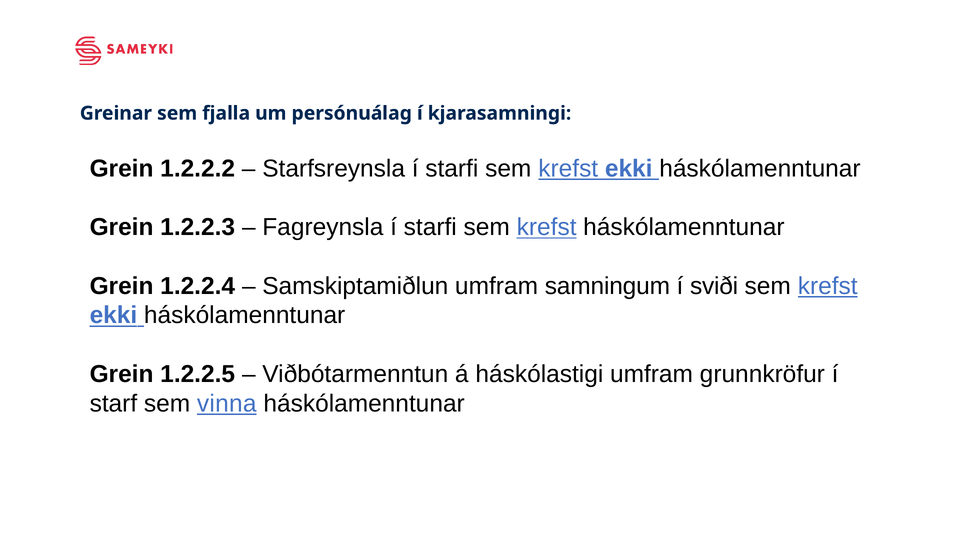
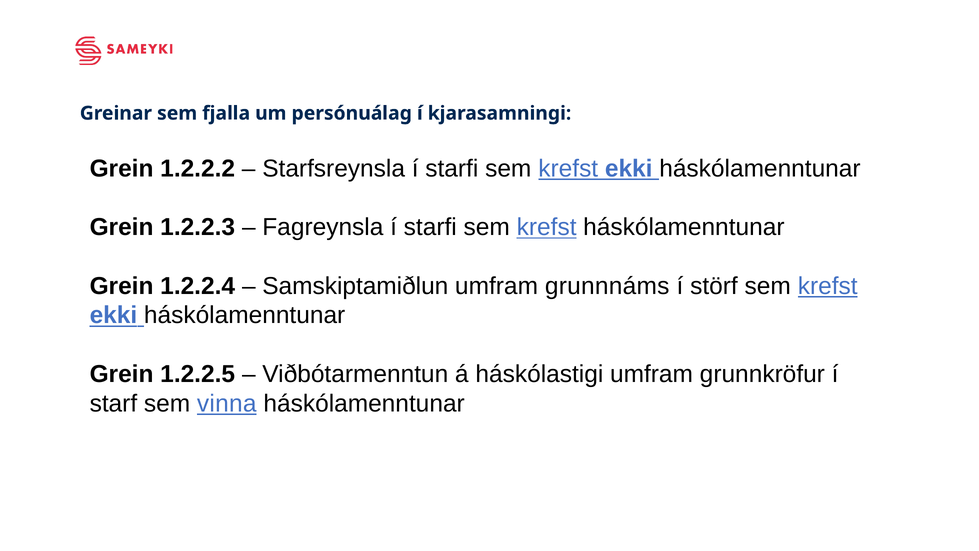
samningum: samningum -> grunnnáms
sviði: sviði -> störf
